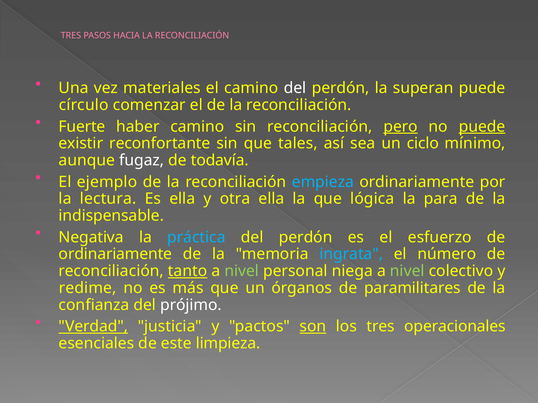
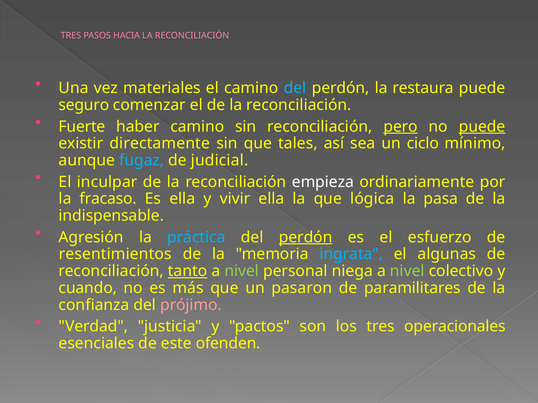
del at (295, 88) colour: white -> light blue
superan: superan -> restaura
círculo: círculo -> seguro
reconfortante: reconfortante -> directamente
fugaz colour: white -> light blue
todavía: todavía -> judicial
ejemplo: ejemplo -> inculpar
empieza colour: light blue -> white
lectura: lectura -> fracaso
otra: otra -> vivir
para: para -> pasa
Negativa: Negativa -> Agresión
perdón at (306, 238) underline: none -> present
ordinariamente at (115, 254): ordinariamente -> resentimientos
número: número -> algunas
redime: redime -> cuando
órganos: órganos -> pasaron
prójimo colour: white -> pink
Verdad underline: present -> none
son underline: present -> none
limpieza: limpieza -> ofenden
